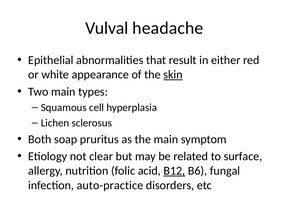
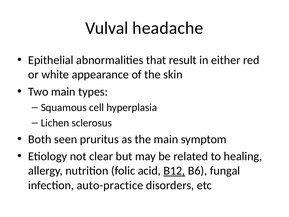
skin underline: present -> none
soap: soap -> seen
surface: surface -> healing
